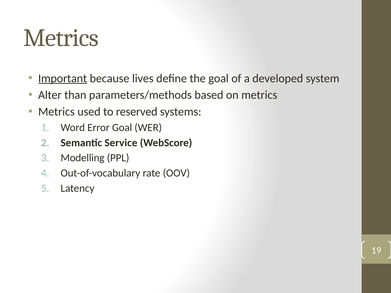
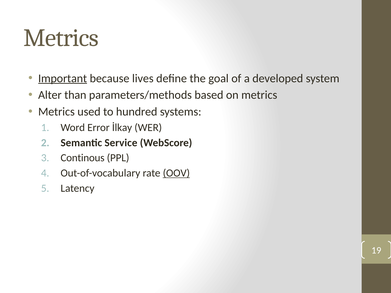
reserved: reserved -> hundred
Error Goal: Goal -> İlkay
Modelling: Modelling -> Continous
OOV underline: none -> present
